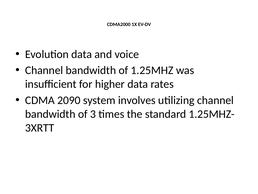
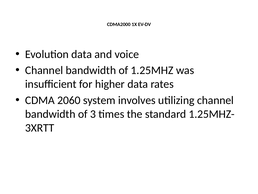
2090: 2090 -> 2060
